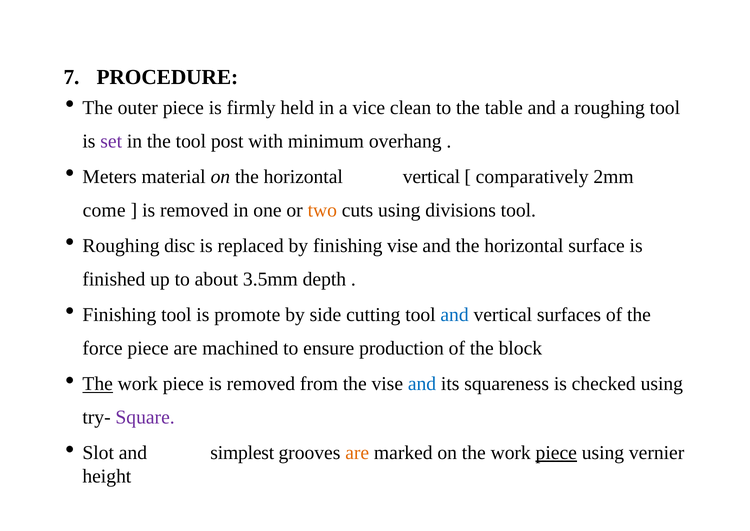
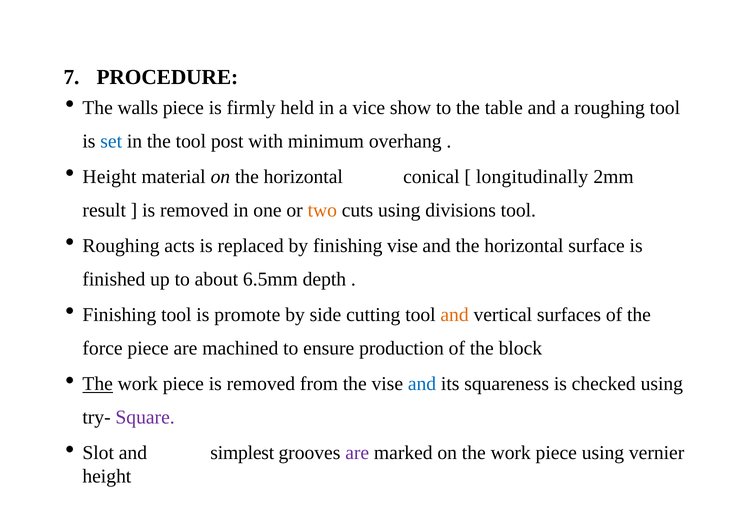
outer: outer -> walls
clean: clean -> show
set colour: purple -> blue
Meters at (110, 177): Meters -> Height
horizontal vertical: vertical -> conical
comparatively: comparatively -> longitudinally
come: come -> result
disc: disc -> acts
3.5mm: 3.5mm -> 6.5mm
and at (455, 315) colour: blue -> orange
are at (357, 453) colour: orange -> purple
piece at (556, 453) underline: present -> none
